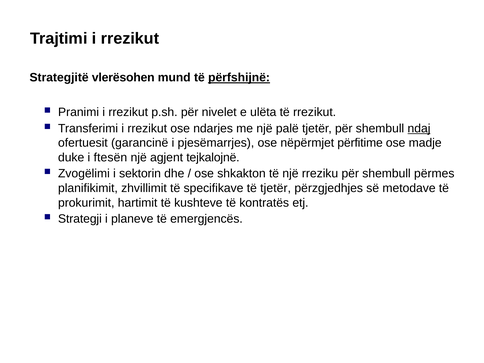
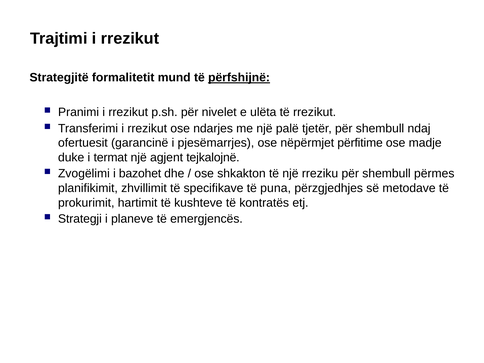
vlerësohen: vlerësohen -> formalitetit
ndaj underline: present -> none
ftesën: ftesën -> termat
sektorin: sektorin -> bazohet
të tjetër: tjetër -> puna
